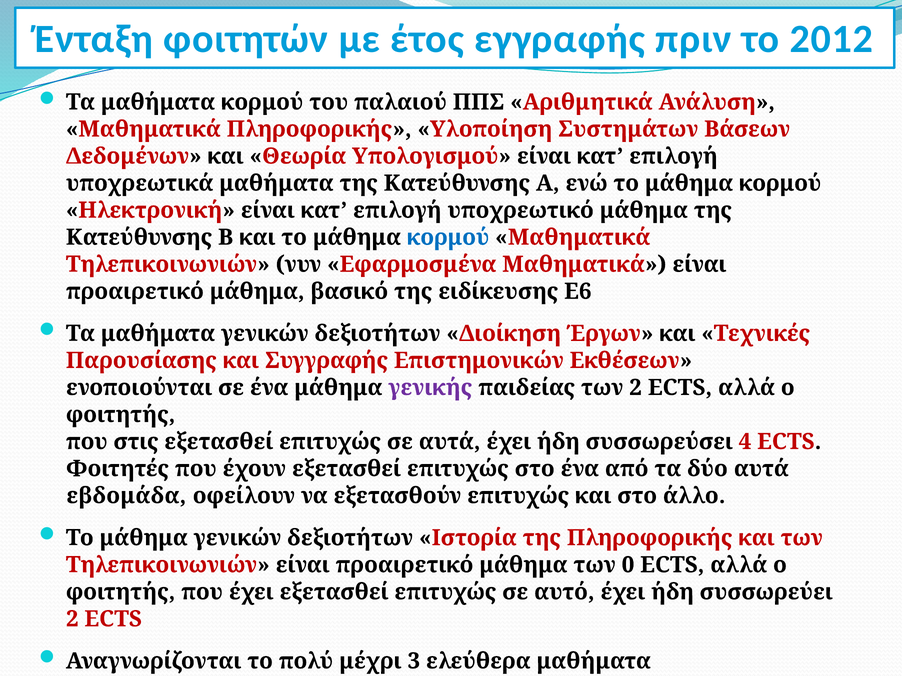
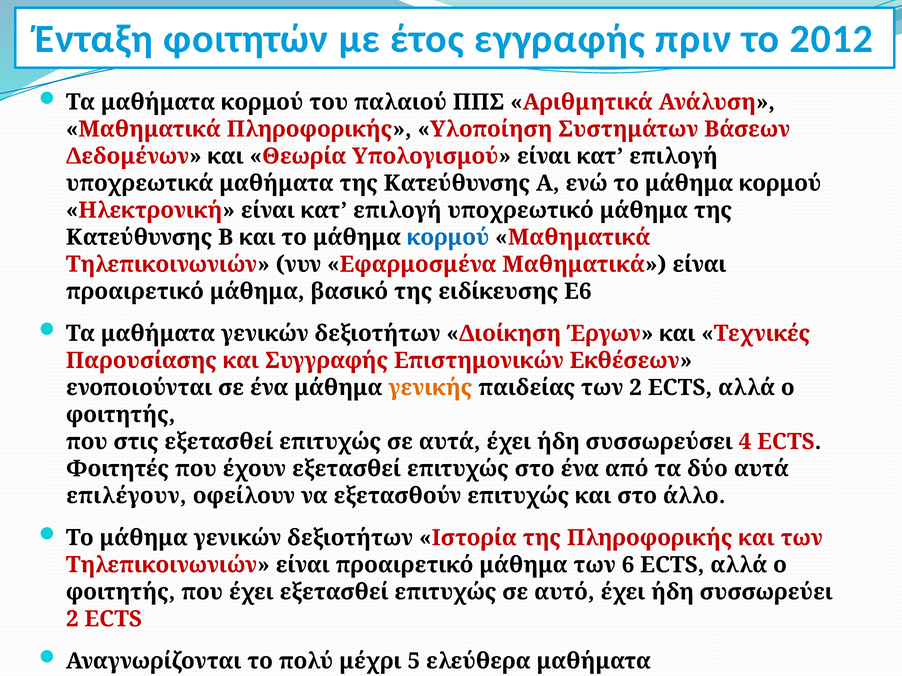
γενικής colour: purple -> orange
εβδομάδα: εβδομάδα -> επιλέγουν
0: 0 -> 6
μέχρι 3: 3 -> 5
